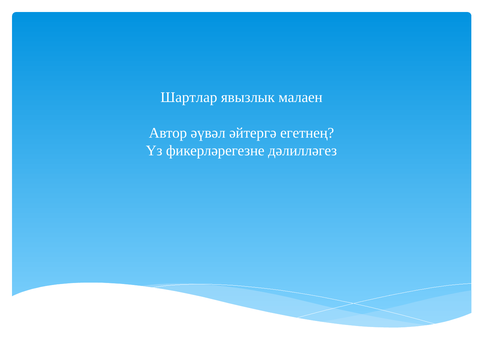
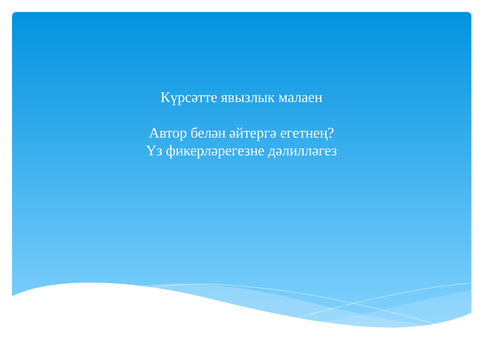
Шартлар: Шартлар -> Күрсәтте
әүвәл: әүвәл -> белән
